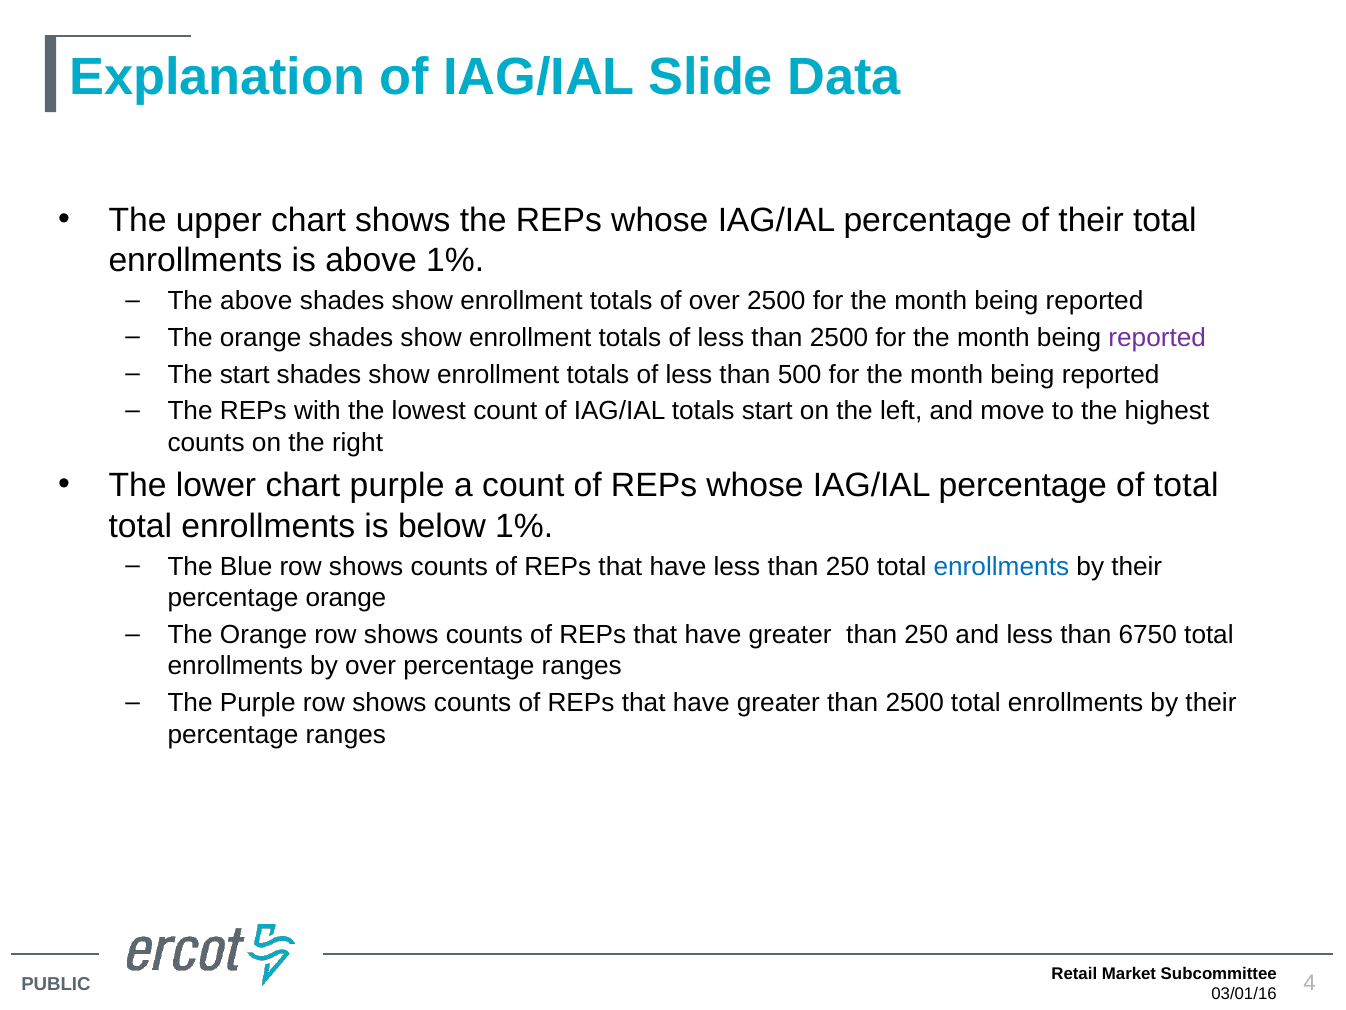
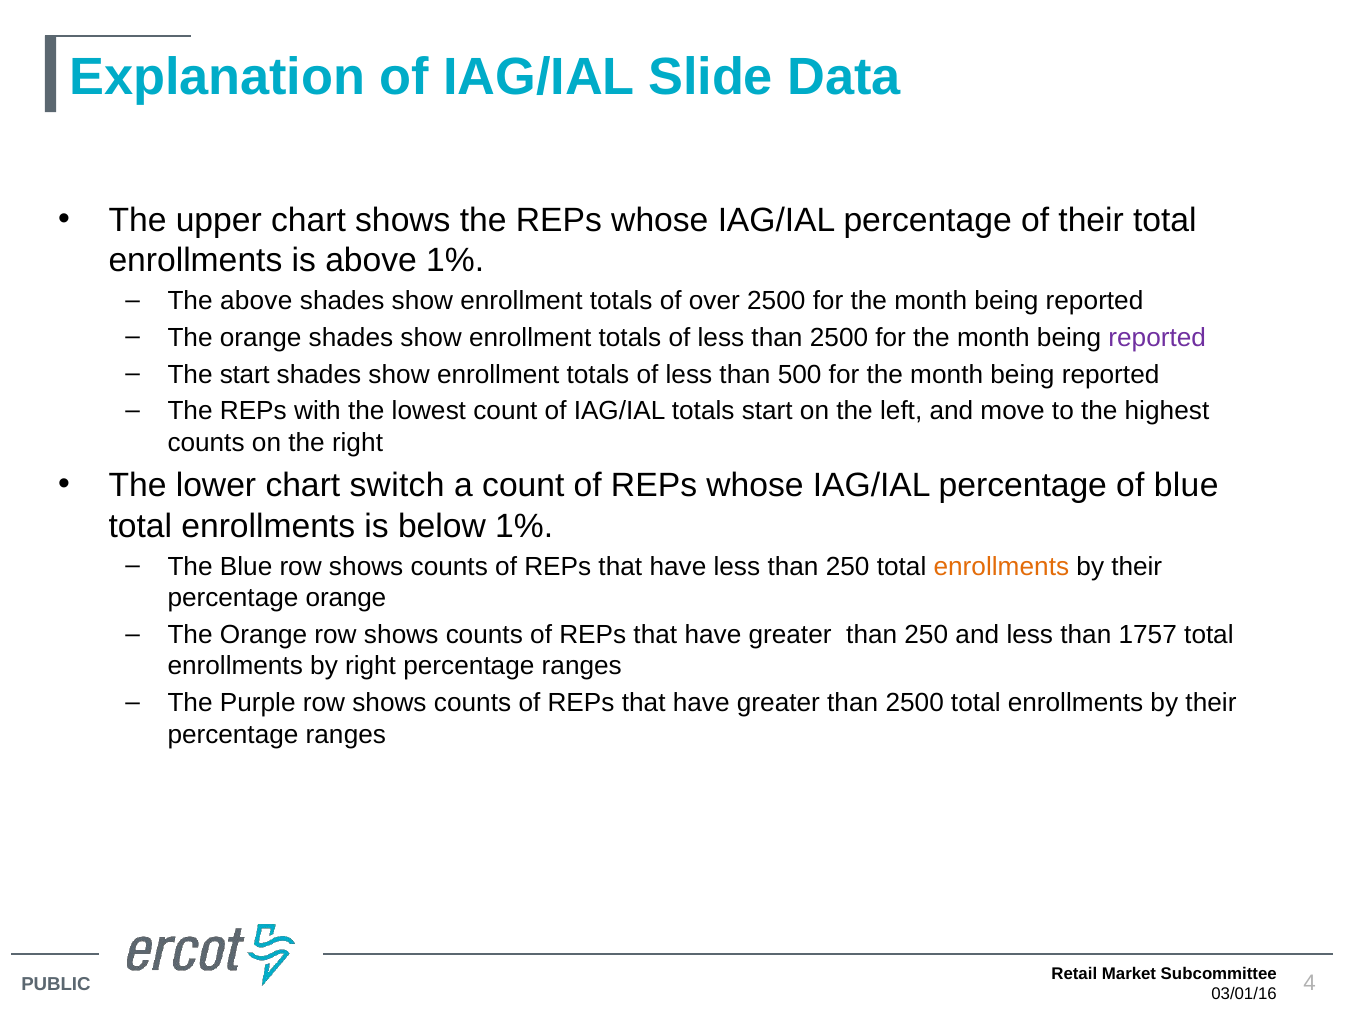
chart purple: purple -> switch
of total: total -> blue
enrollments at (1001, 566) colour: blue -> orange
6750: 6750 -> 1757
by over: over -> right
